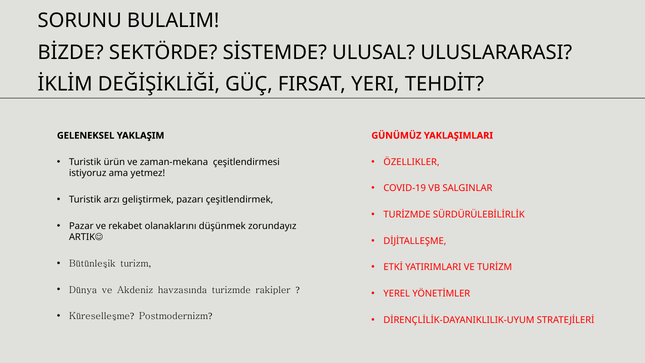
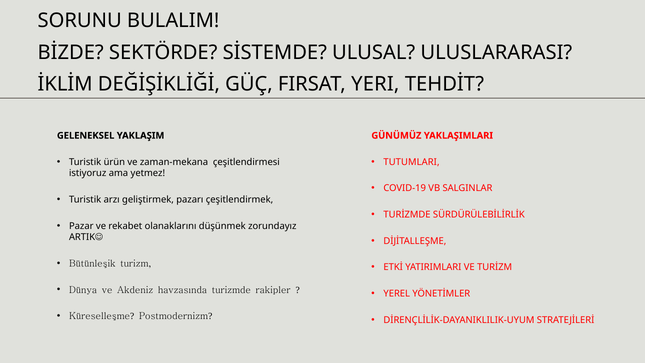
ÖZELLIKLER: ÖZELLIKLER -> TUTUMLARI
